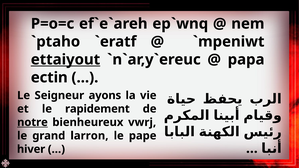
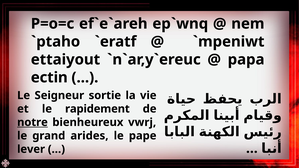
ettaiyout underline: present -> none
ayons: ayons -> sortie
larron: larron -> arides
hiver: hiver -> lever
